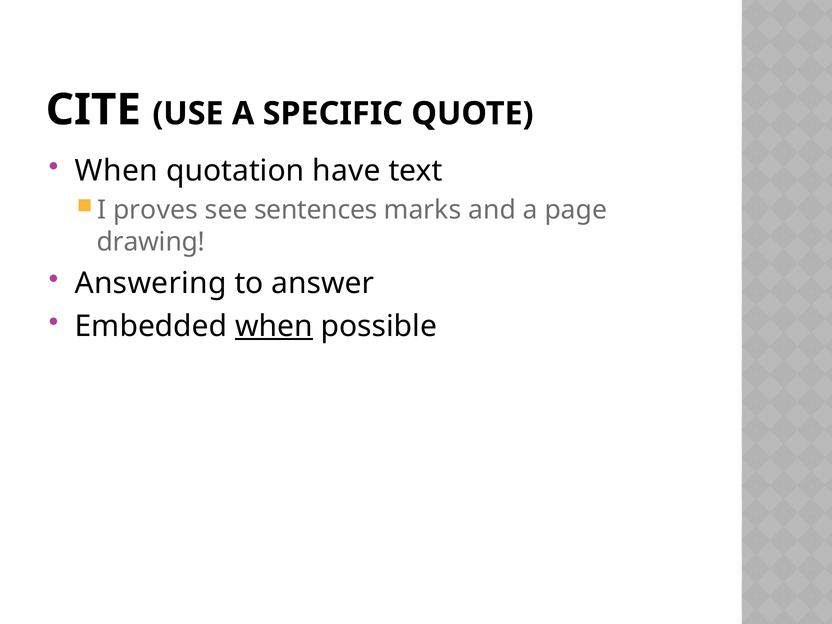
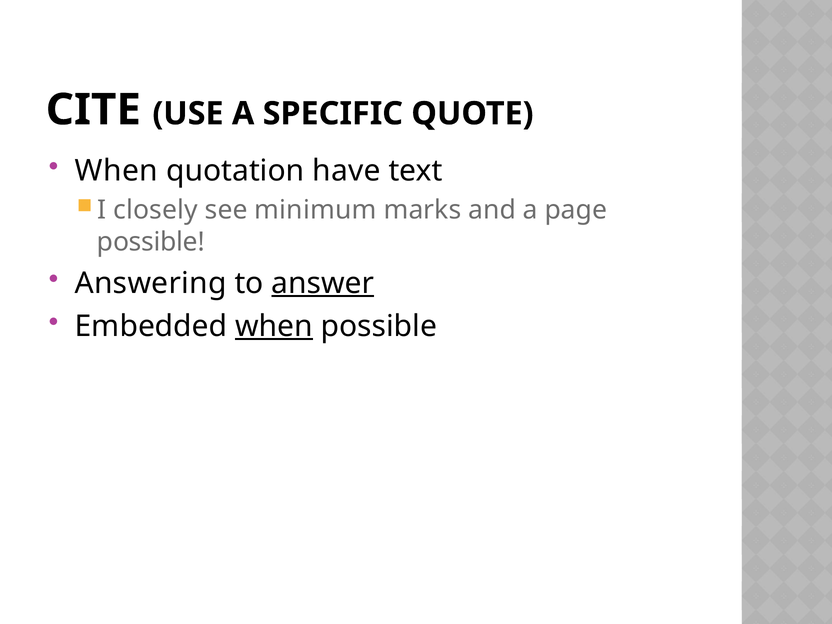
proves: proves -> closely
sentences: sentences -> minimum
drawing at (151, 242): drawing -> possible
answer underline: none -> present
